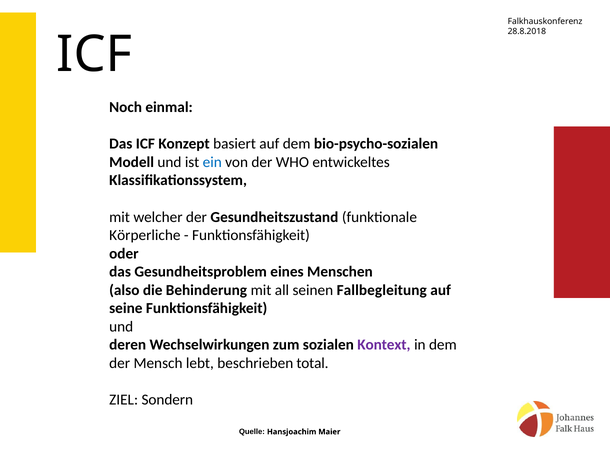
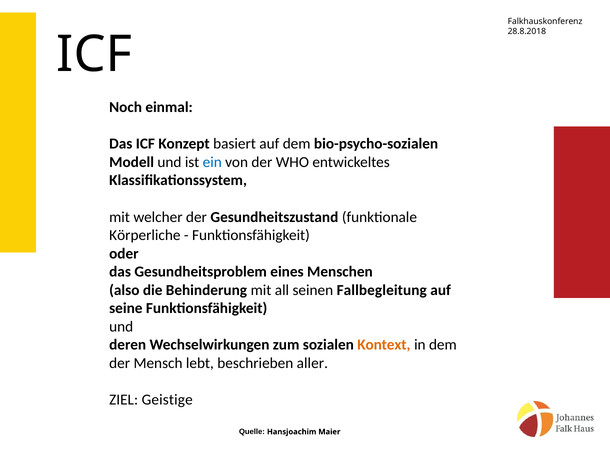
Kontext colour: purple -> orange
total: total -> aller
Sondern: Sondern -> Geistige
